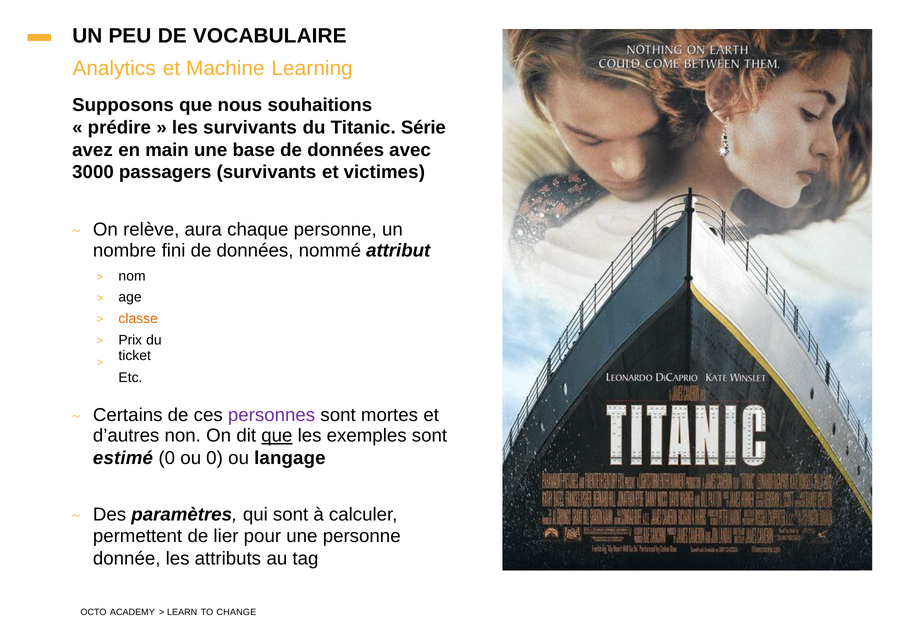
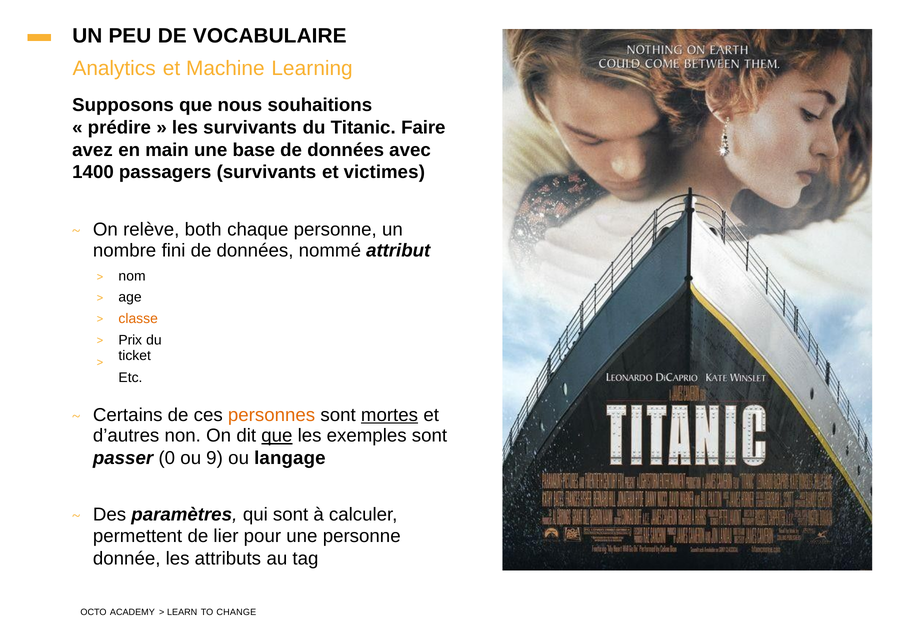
Série: Série -> Faire
3000: 3000 -> 1400
aura: aura -> both
personnes colour: purple -> orange
mortes underline: none -> present
estimé: estimé -> passer
ou 0: 0 -> 9
